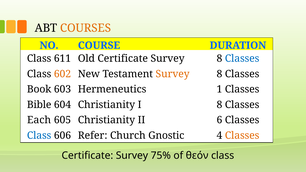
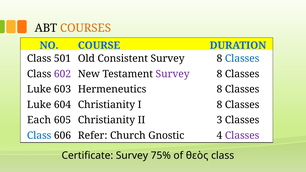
611: 611 -> 501
Old Certificate: Certificate -> Consistent
602 colour: orange -> purple
Survey at (173, 74) colour: orange -> purple
Book at (39, 89): Book -> Luke
1 at (219, 89): 1 -> 8
Bible at (39, 105): Bible -> Luke
6: 6 -> 3
Classes at (242, 136) colour: orange -> purple
θεόν: θεόν -> θεὸς
